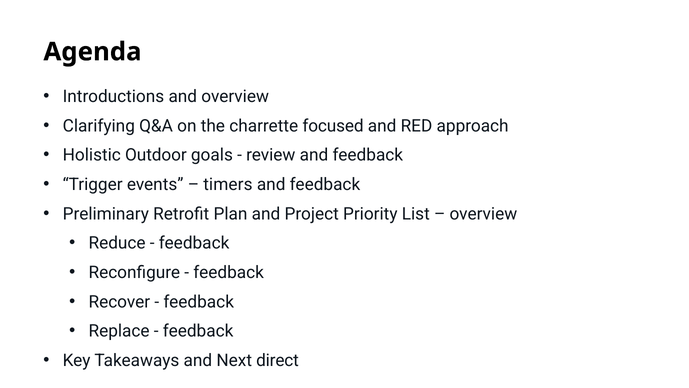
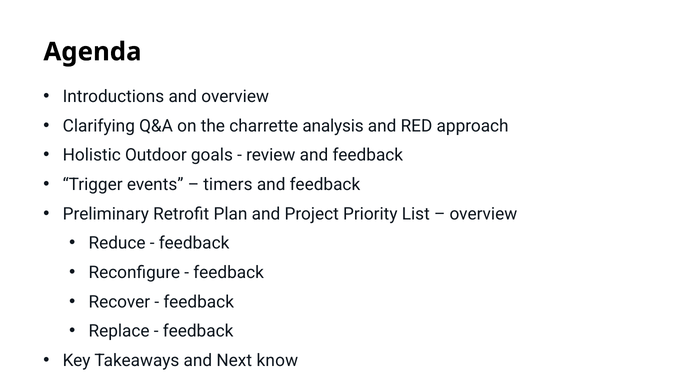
focused: focused -> analysis
direct: direct -> know
